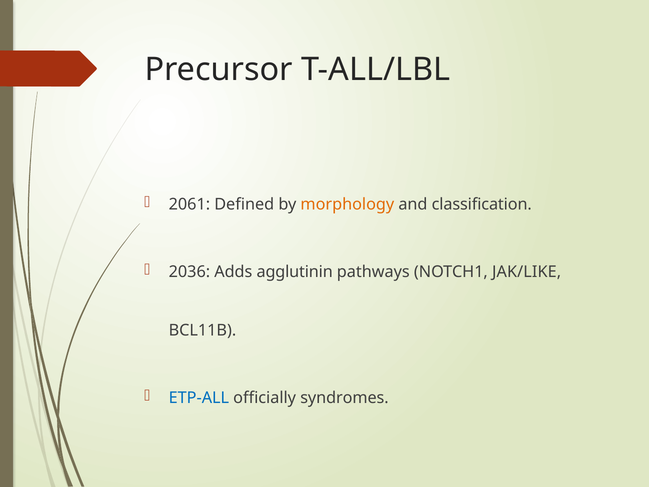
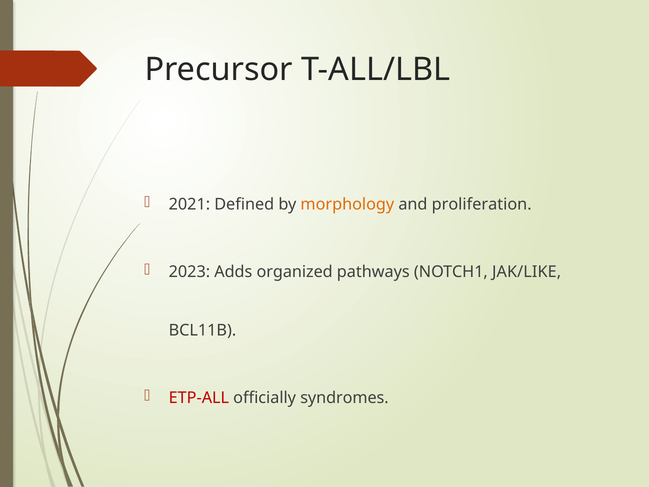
2061: 2061 -> 2021
classification: classification -> proliferation
2036: 2036 -> 2023
agglutinin: agglutinin -> organized
ETP-ALL colour: blue -> red
